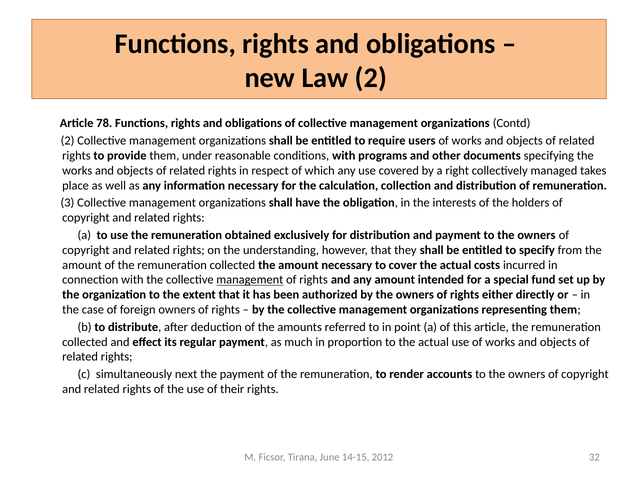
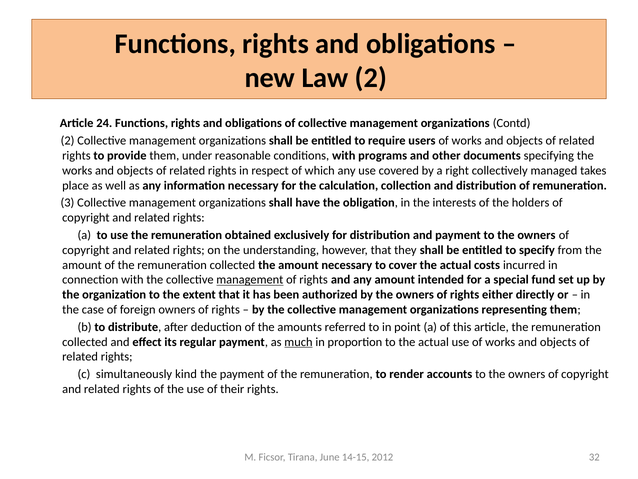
78: 78 -> 24
much underline: none -> present
next: next -> kind
